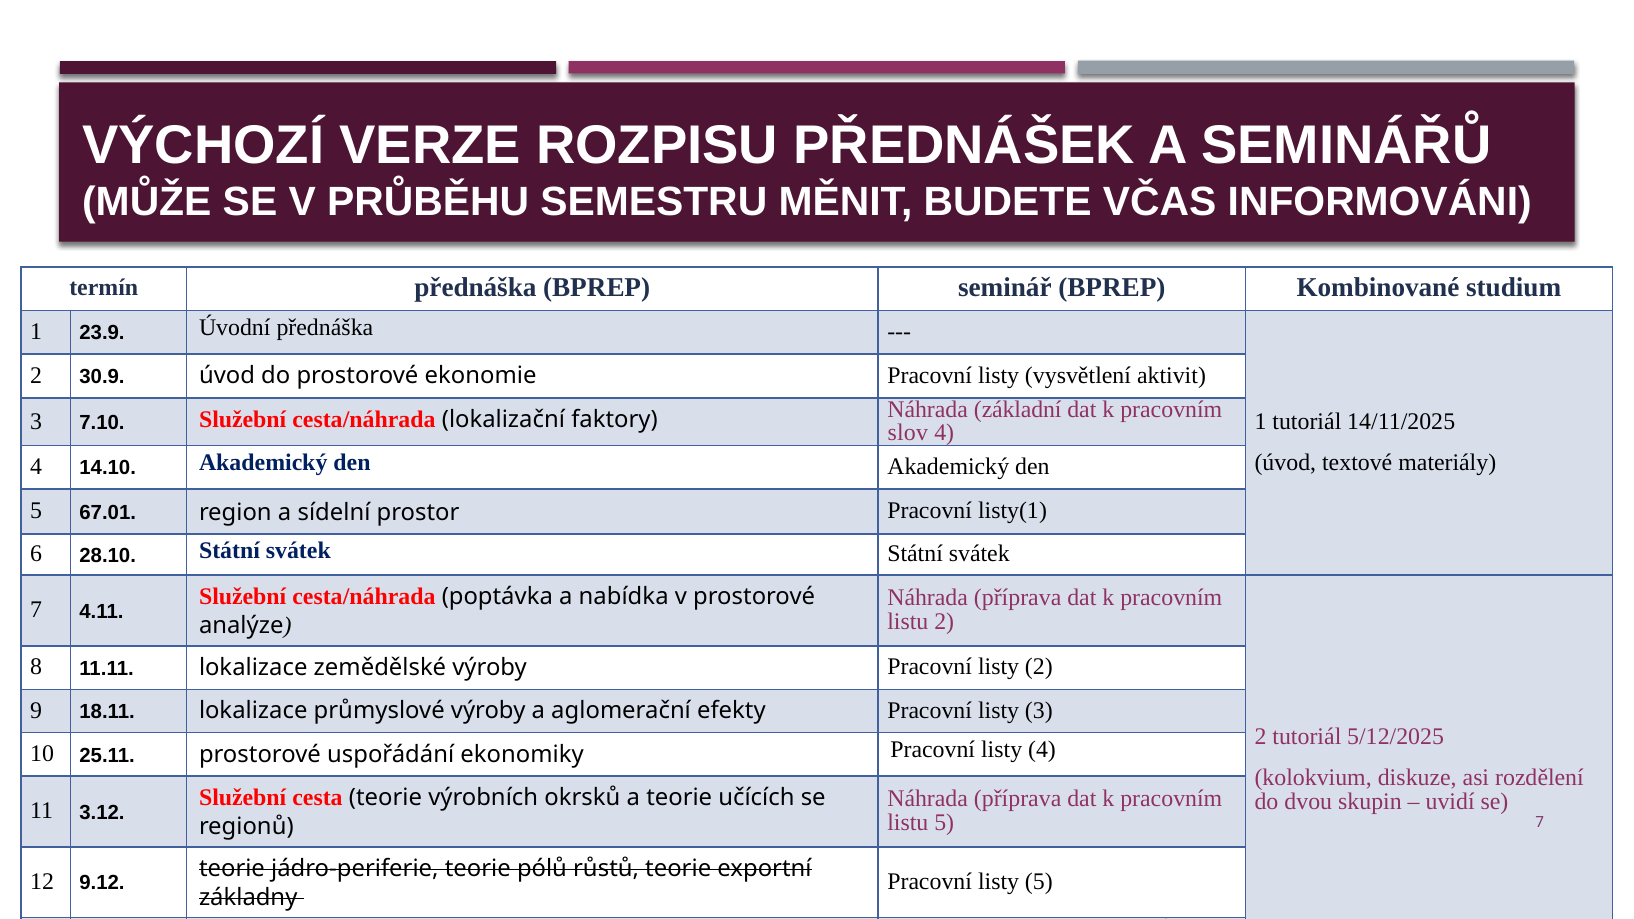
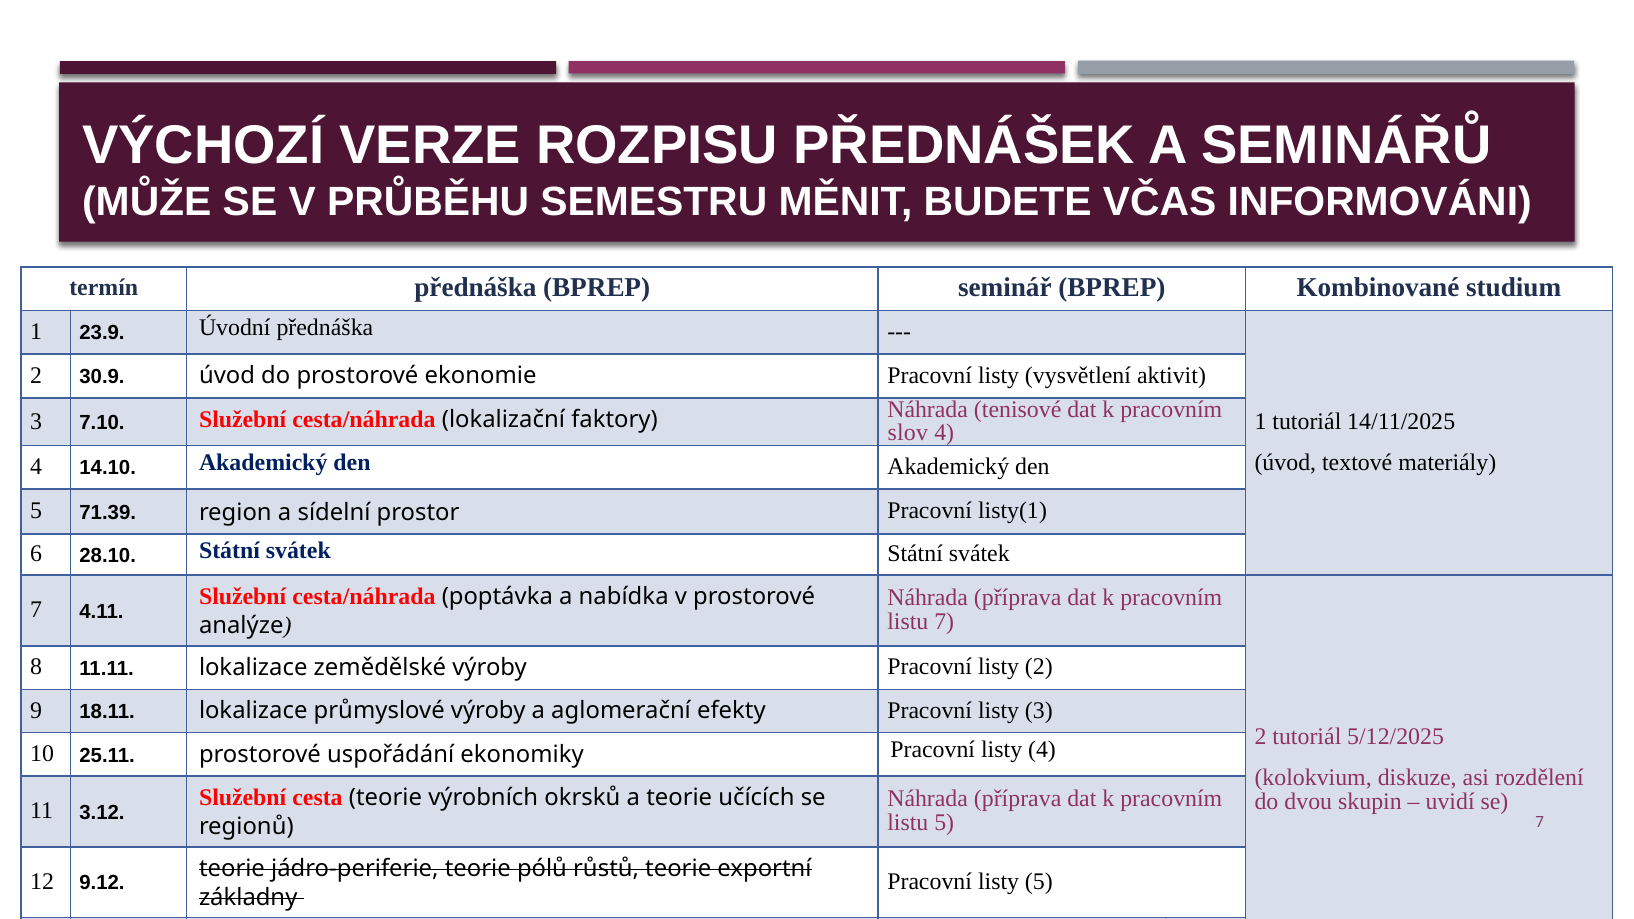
základní: základní -> tenisové
67.01: 67.01 -> 71.39
listu 2: 2 -> 7
